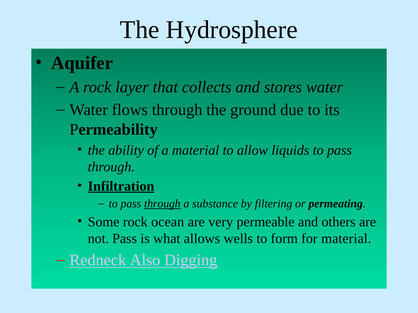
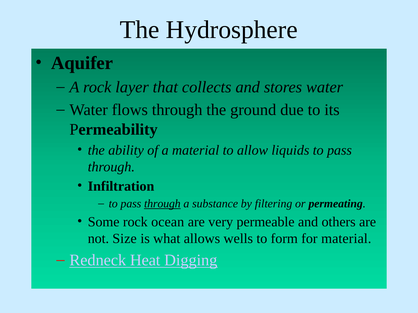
Infiltration underline: present -> none
not Pass: Pass -> Size
Also: Also -> Heat
